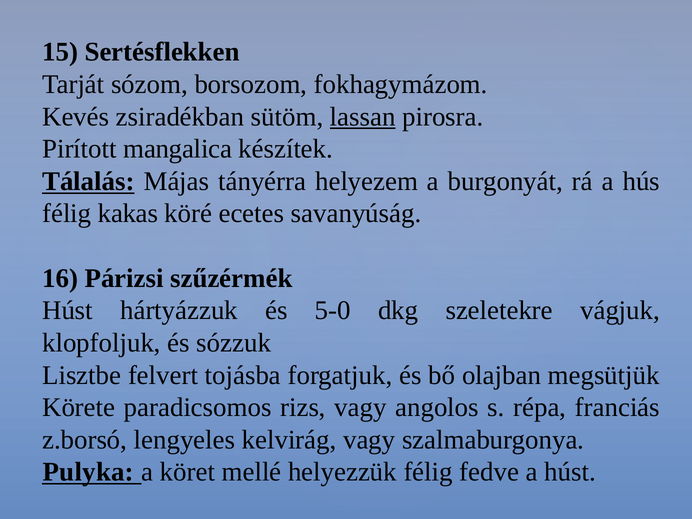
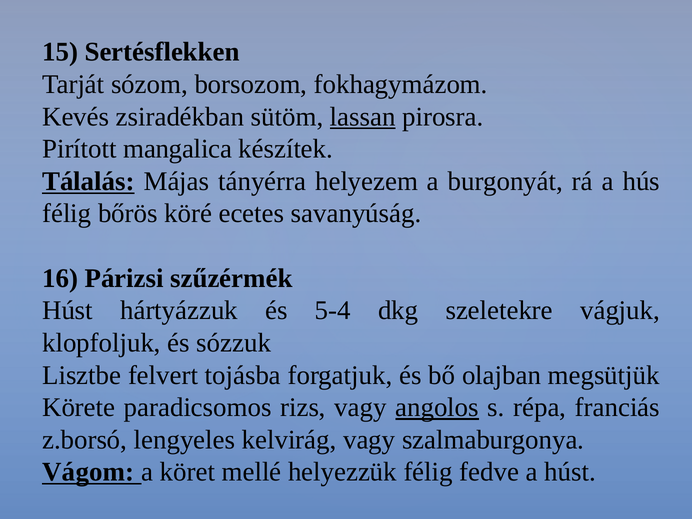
kakas: kakas -> bőrös
5-0: 5-0 -> 5-4
angolos underline: none -> present
Pulyka: Pulyka -> Vágom
